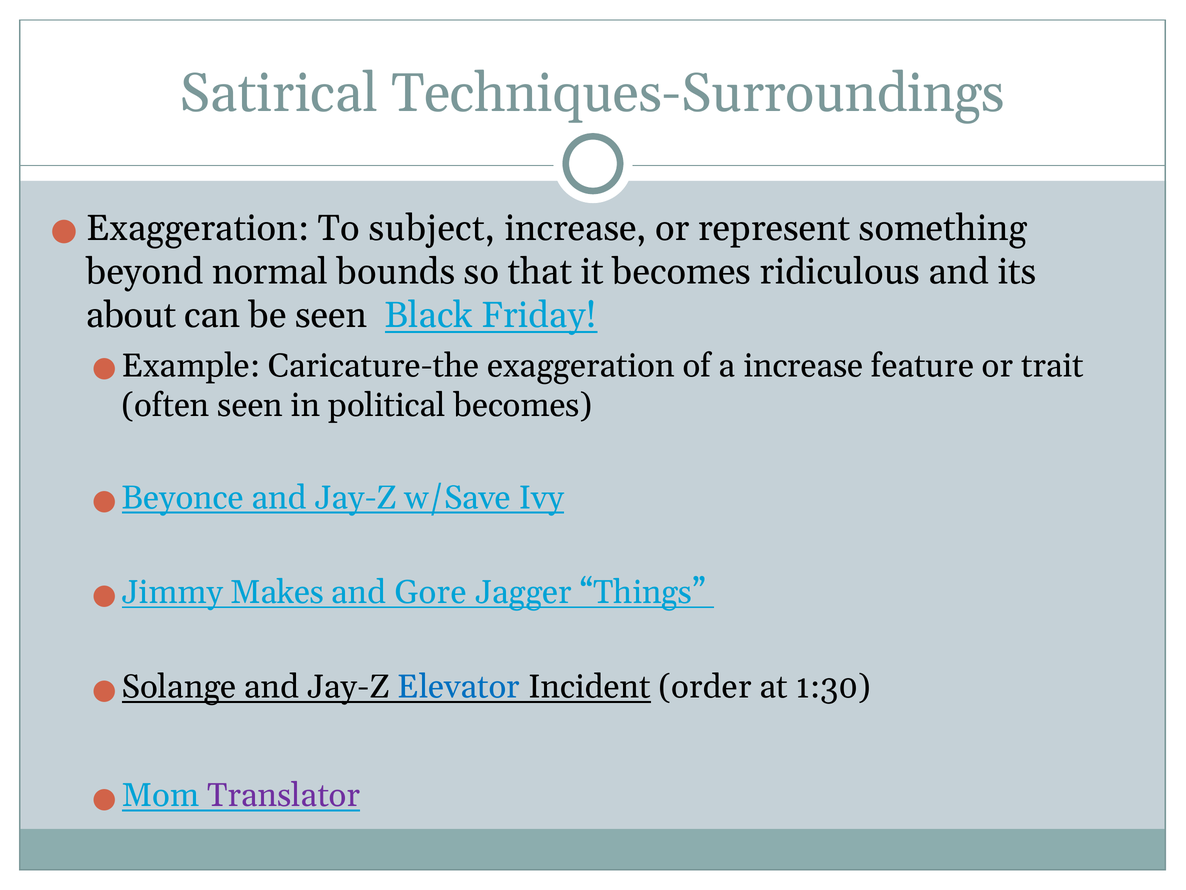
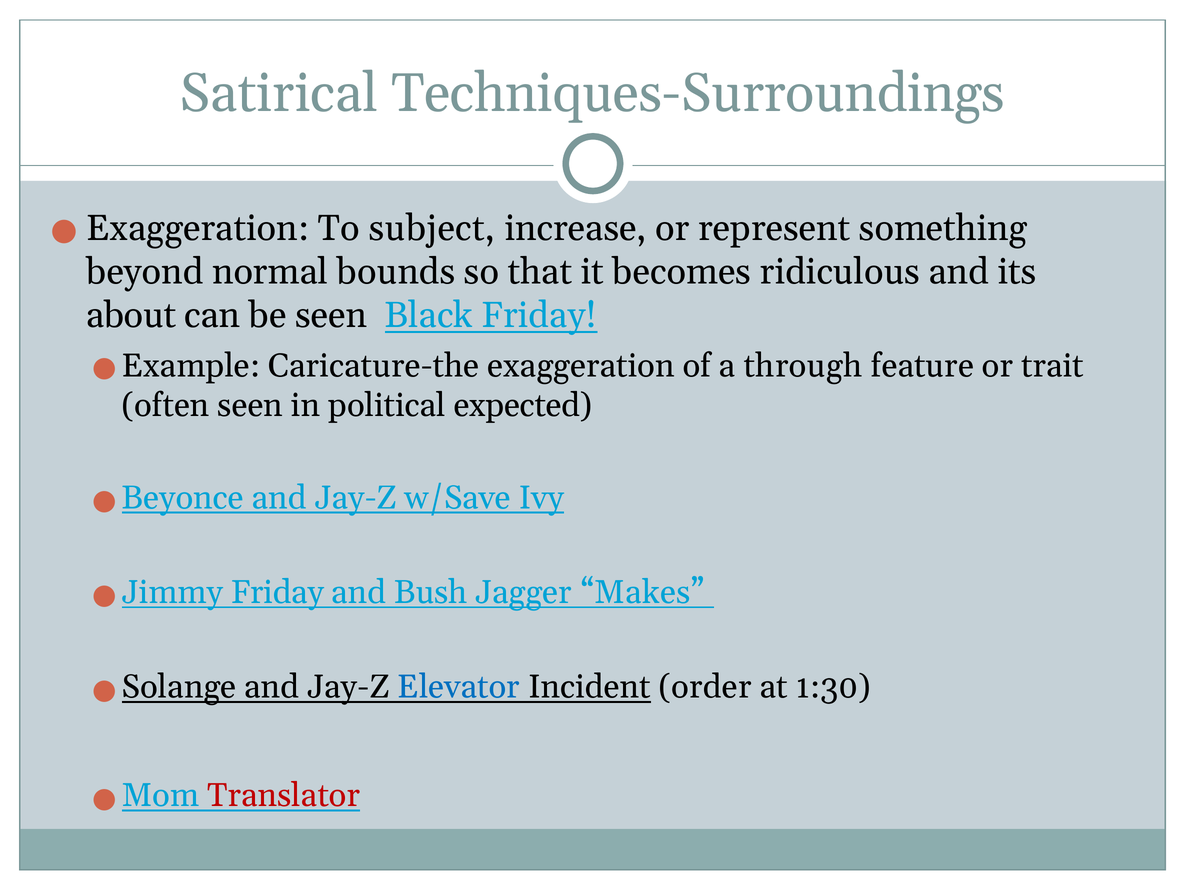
a increase: increase -> through
political becomes: becomes -> expected
Makes at (277, 592): Makes -> Friday
Gore: Gore -> Bush
Things: Things -> Makes
Translator colour: purple -> red
